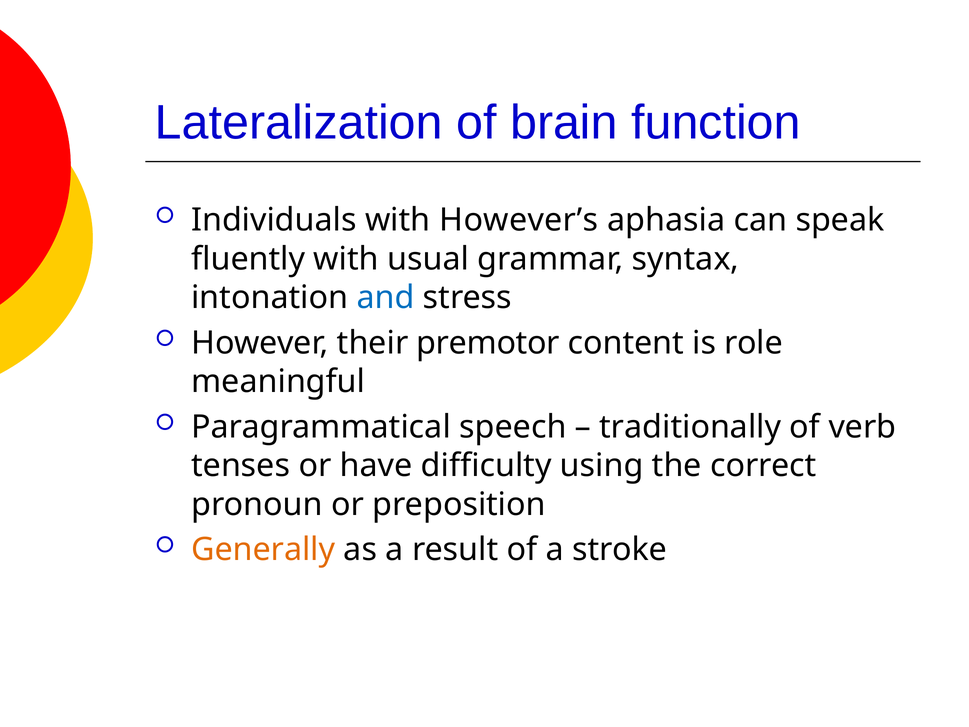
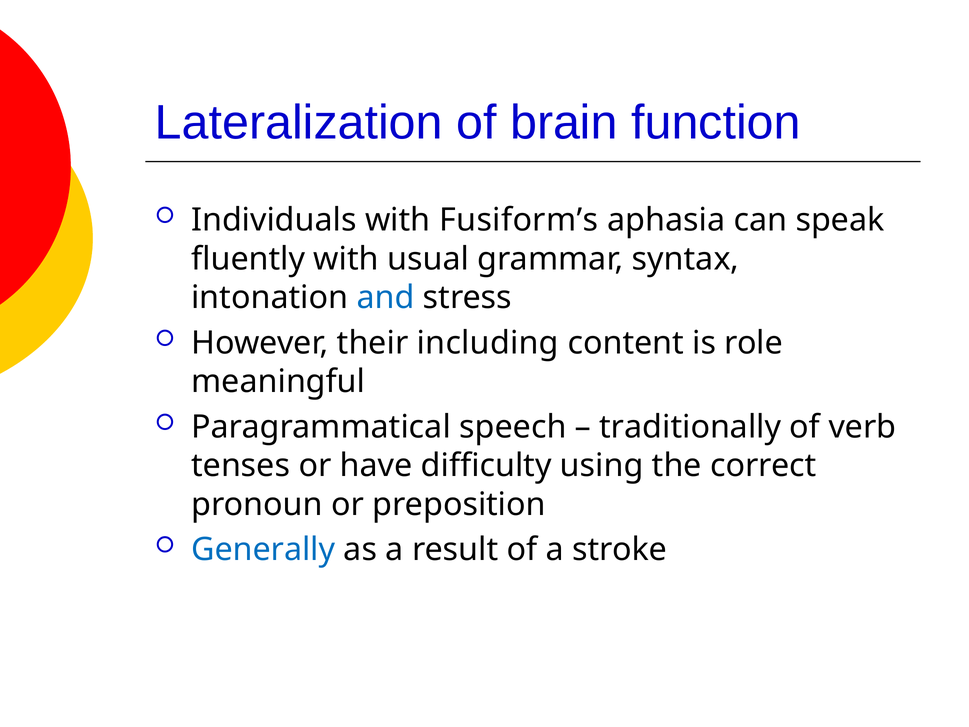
However’s: However’s -> Fusiform’s
premotor: premotor -> including
Generally colour: orange -> blue
